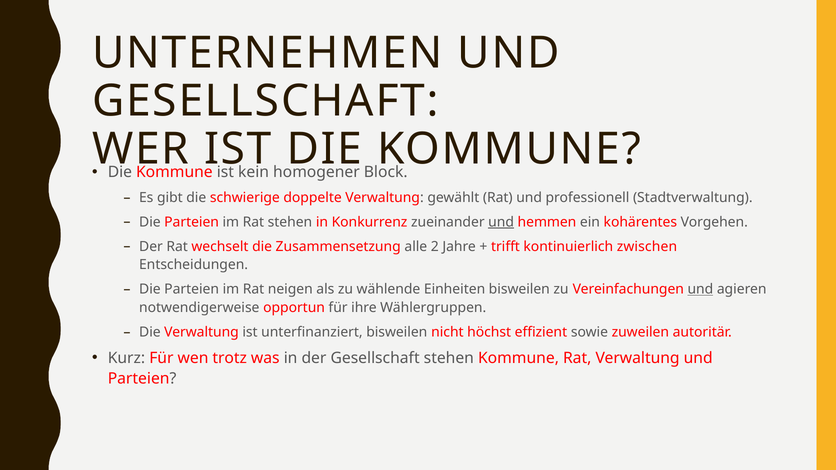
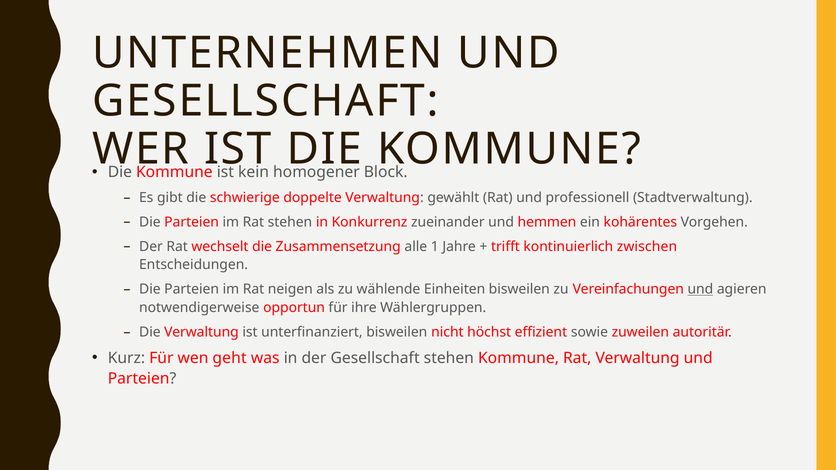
und at (501, 222) underline: present -> none
2: 2 -> 1
trotz: trotz -> geht
